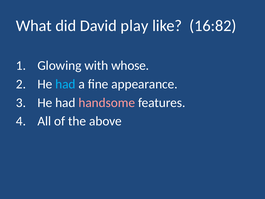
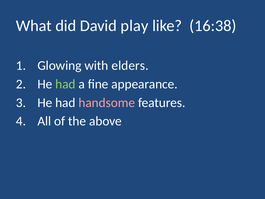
16:82: 16:82 -> 16:38
whose: whose -> elders
had at (65, 84) colour: light blue -> light green
